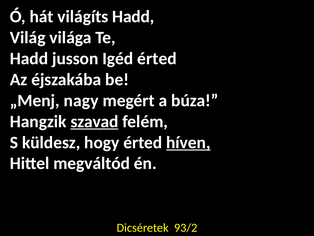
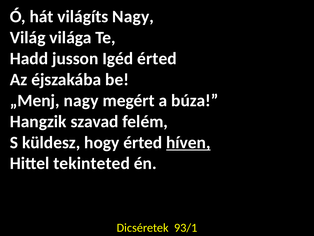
világíts Hadd: Hadd -> Nagy
szavad underline: present -> none
megváltód: megváltód -> tekinteted
93/2: 93/2 -> 93/1
